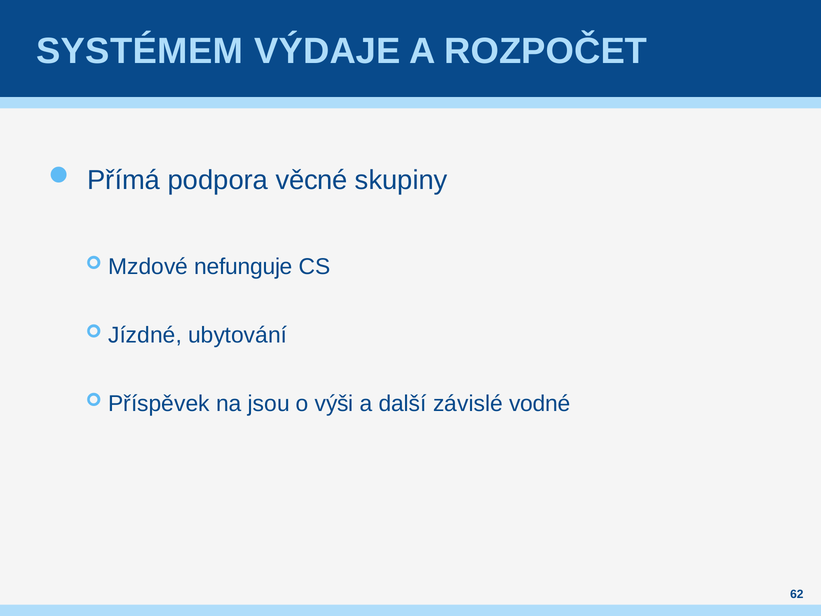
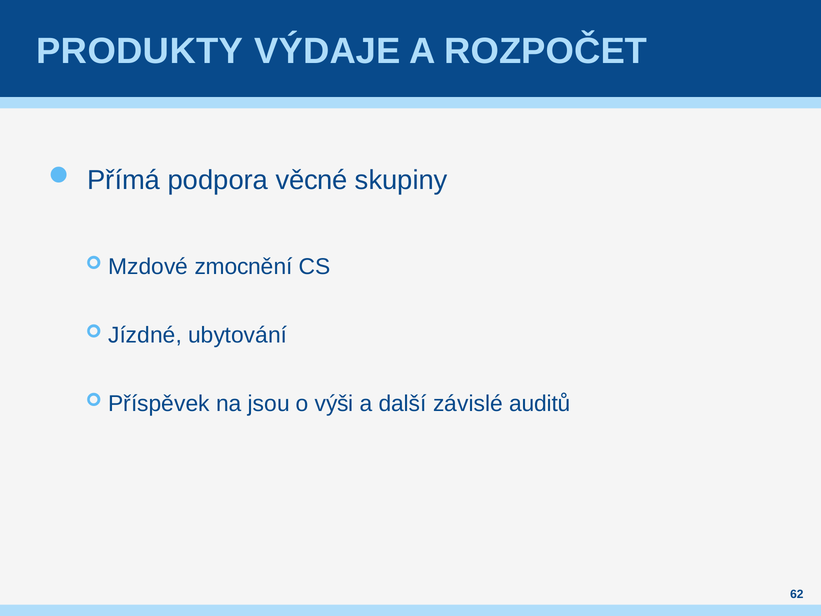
SYSTÉMEM: SYSTÉMEM -> PRODUKTY
nefunguje: nefunguje -> zmocnění
vodné: vodné -> auditů
